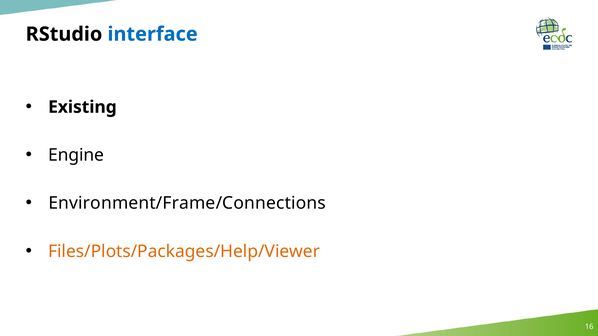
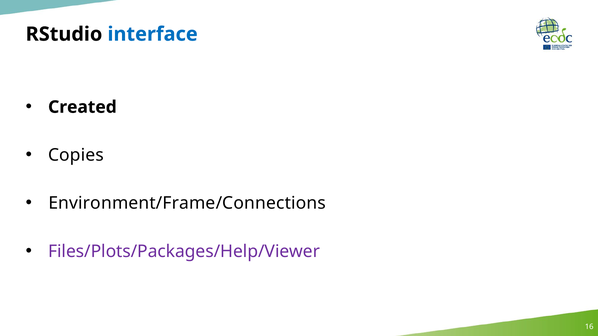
Existing: Existing -> Created
Engine: Engine -> Copies
Files/Plots/Packages/Help/Viewer colour: orange -> purple
